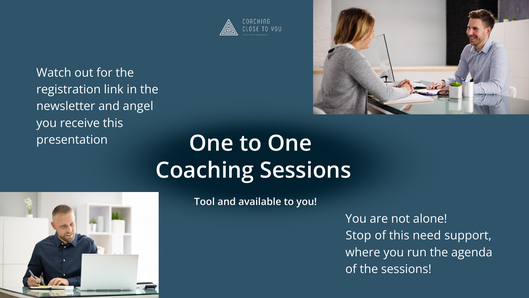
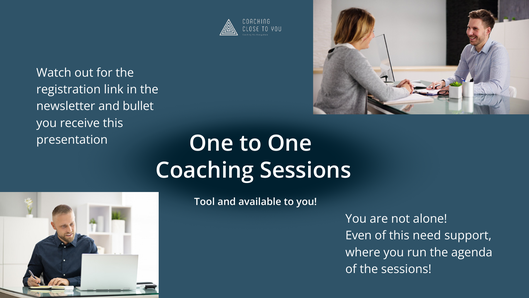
angel: angel -> bullet
Stop: Stop -> Even
